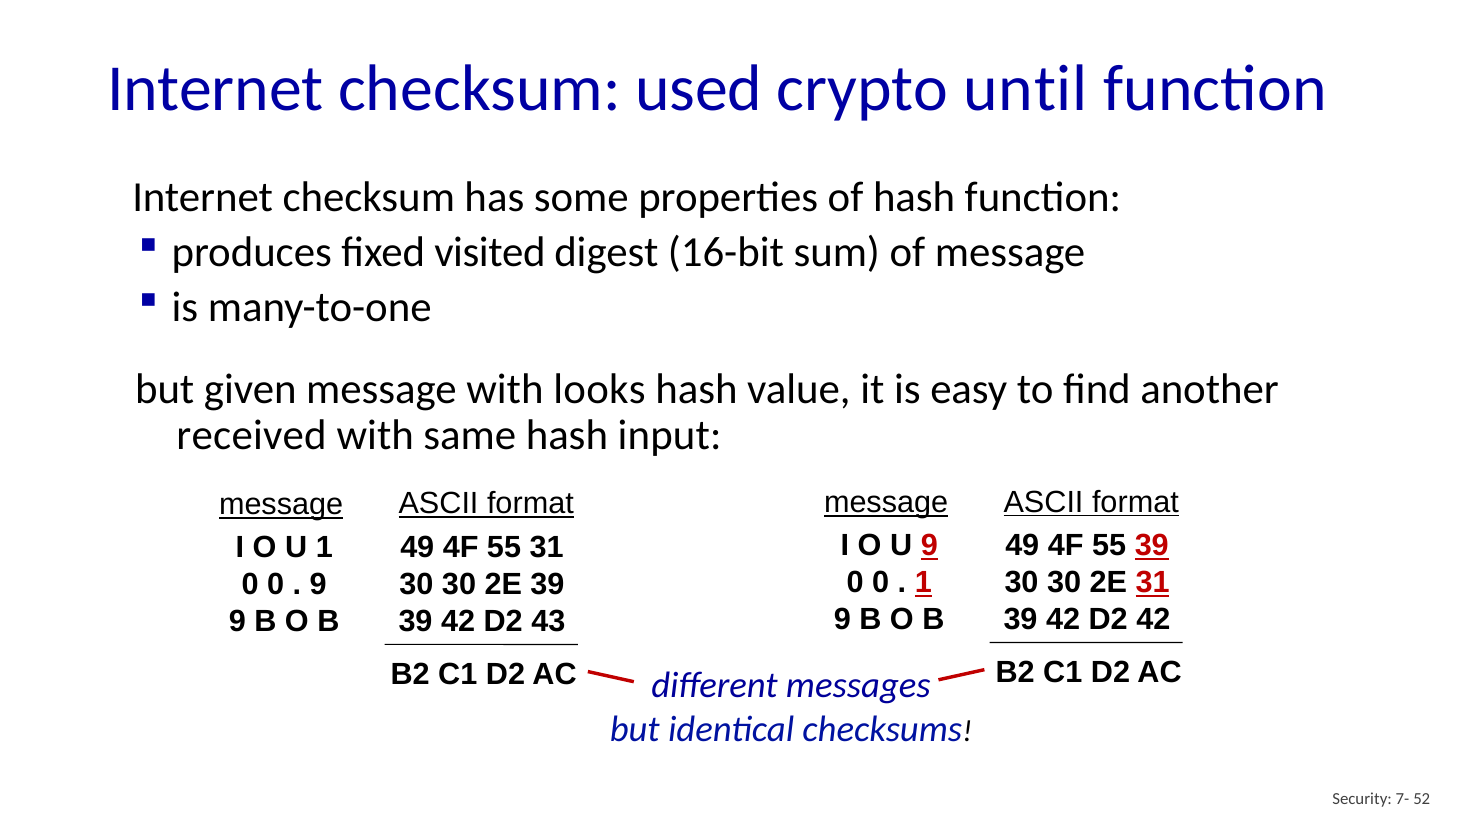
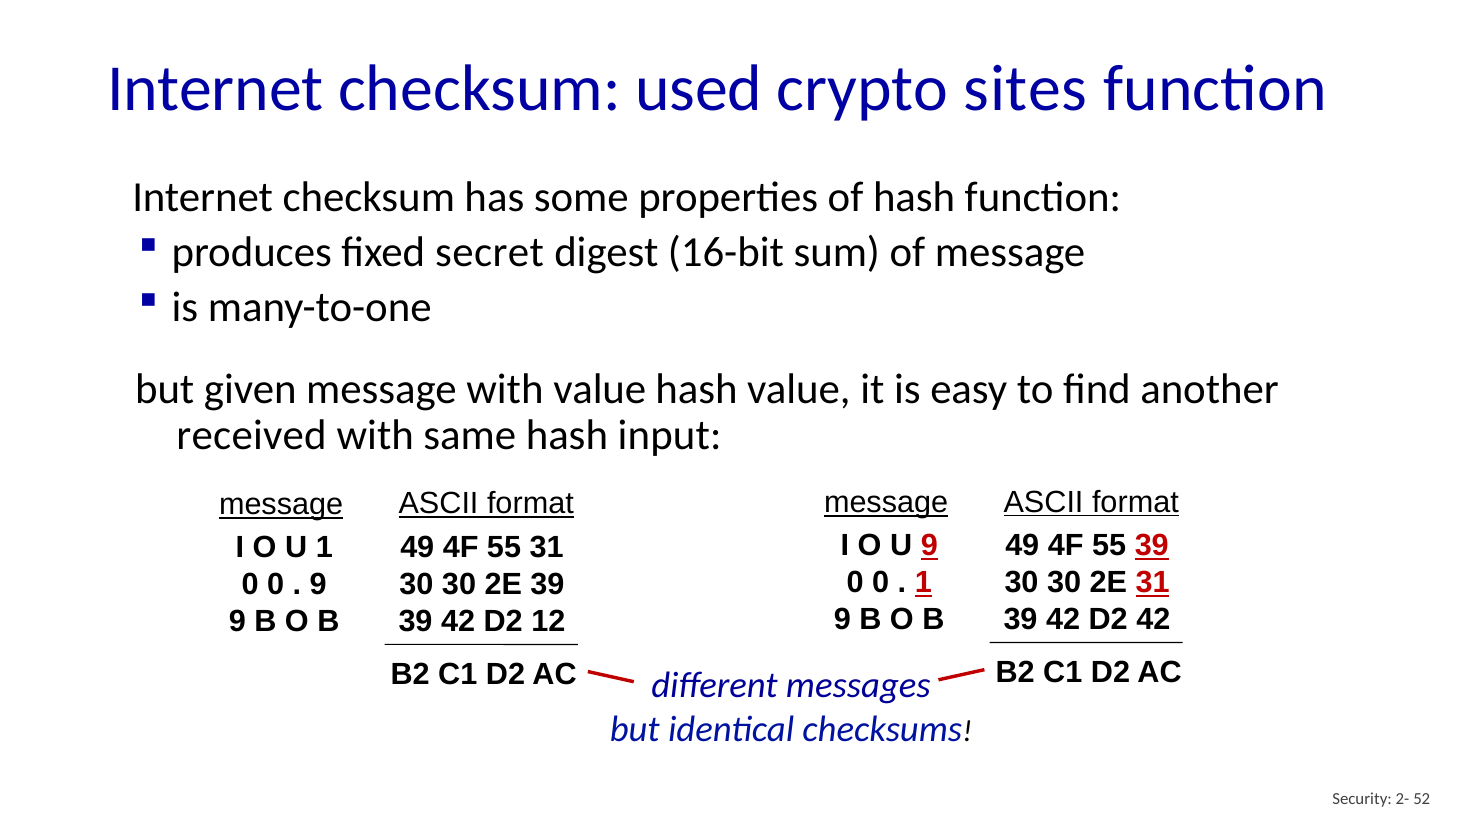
until: until -> sites
visited: visited -> secret
with looks: looks -> value
43: 43 -> 12
7-: 7- -> 2-
